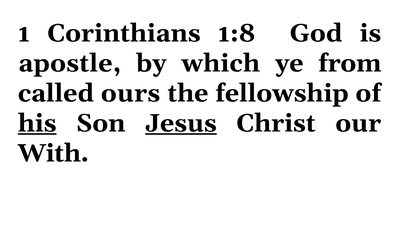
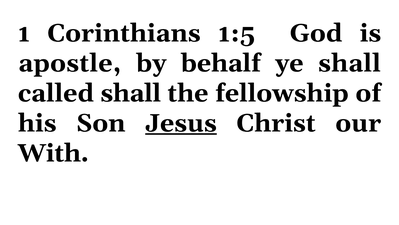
1:8: 1:8 -> 1:5
which: which -> behalf
ye from: from -> shall
called ours: ours -> shall
his underline: present -> none
